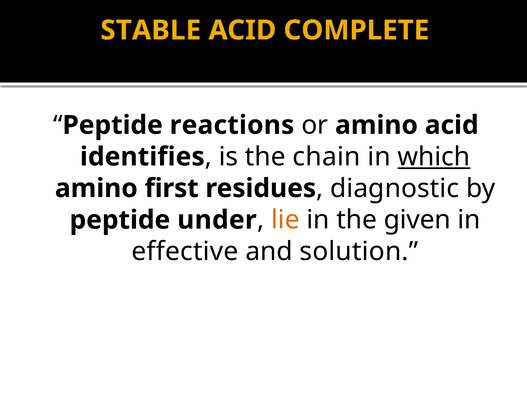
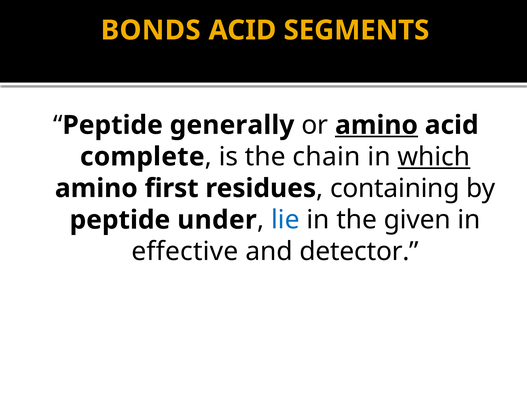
STABLE: STABLE -> BONDS
COMPLETE: COMPLETE -> SEGMENTS
reactions: reactions -> generally
amino at (376, 125) underline: none -> present
identifies: identifies -> complete
diagnostic: diagnostic -> containing
lie colour: orange -> blue
solution: solution -> detector
